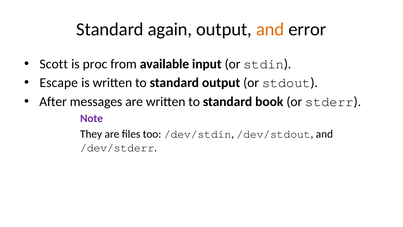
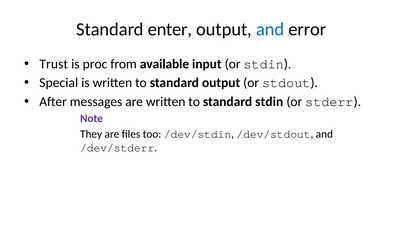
again: again -> enter
and at (270, 29) colour: orange -> blue
Scott: Scott -> Trust
Escape: Escape -> Special
standard book: book -> stdin
